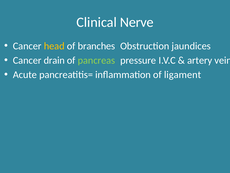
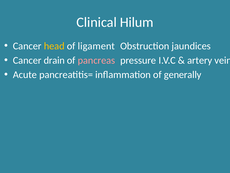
Nerve: Nerve -> Hilum
branches: branches -> ligament
pancreas colour: light green -> pink
ligament: ligament -> generally
